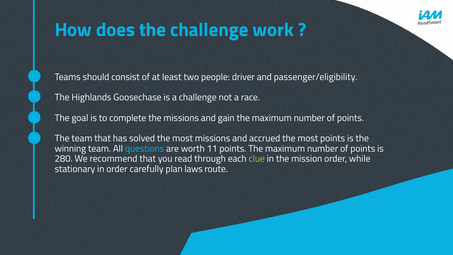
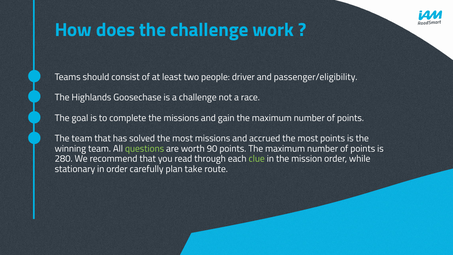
questions colour: light blue -> light green
11: 11 -> 90
laws: laws -> take
